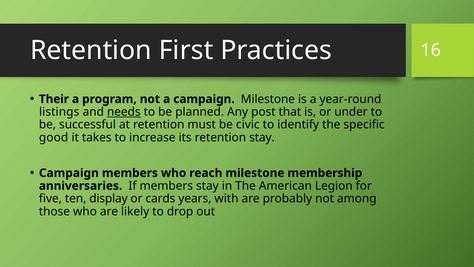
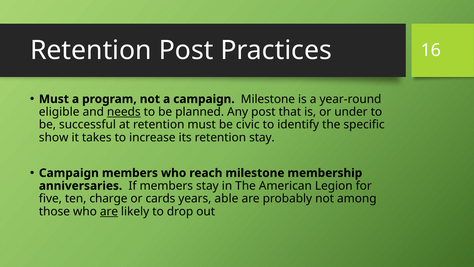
Retention First: First -> Post
Their at (54, 99): Their -> Must
listings: listings -> eligible
good: good -> show
display: display -> charge
with: with -> able
are at (109, 211) underline: none -> present
